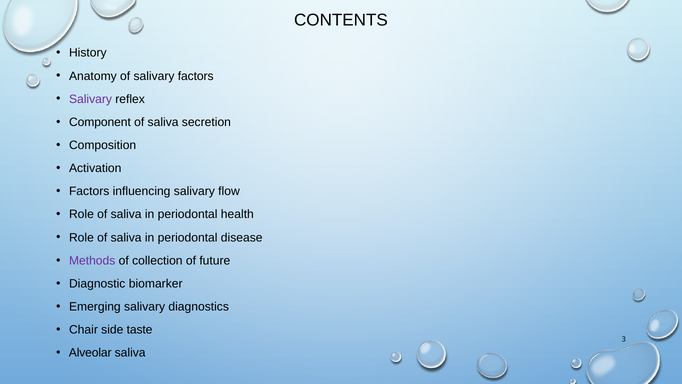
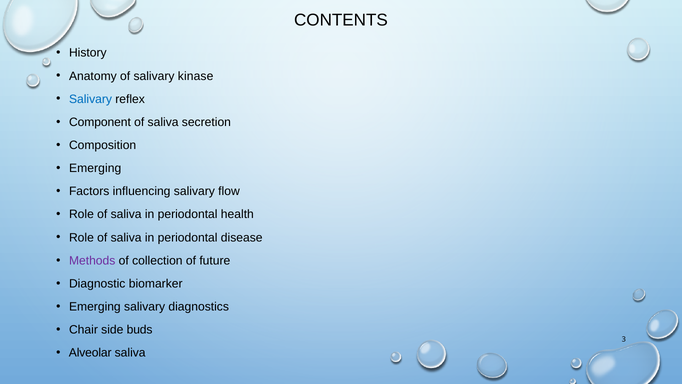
salivary factors: factors -> kinase
Salivary at (91, 99) colour: purple -> blue
Activation at (95, 168): Activation -> Emerging
taste: taste -> buds
